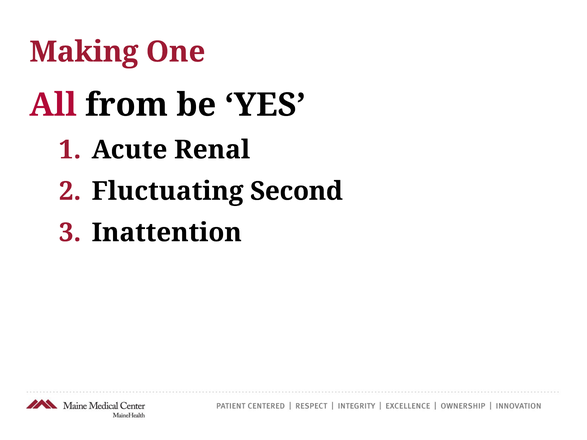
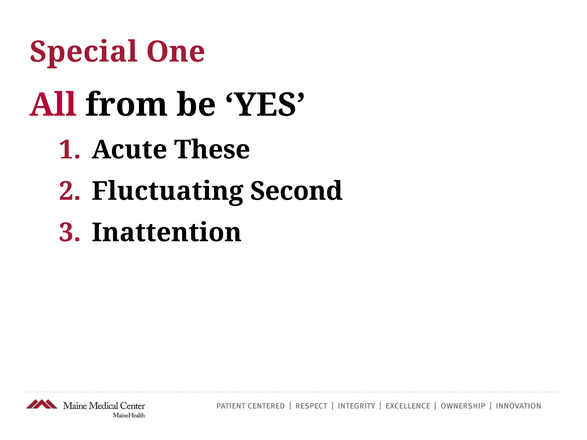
Making: Making -> Special
Renal: Renal -> These
